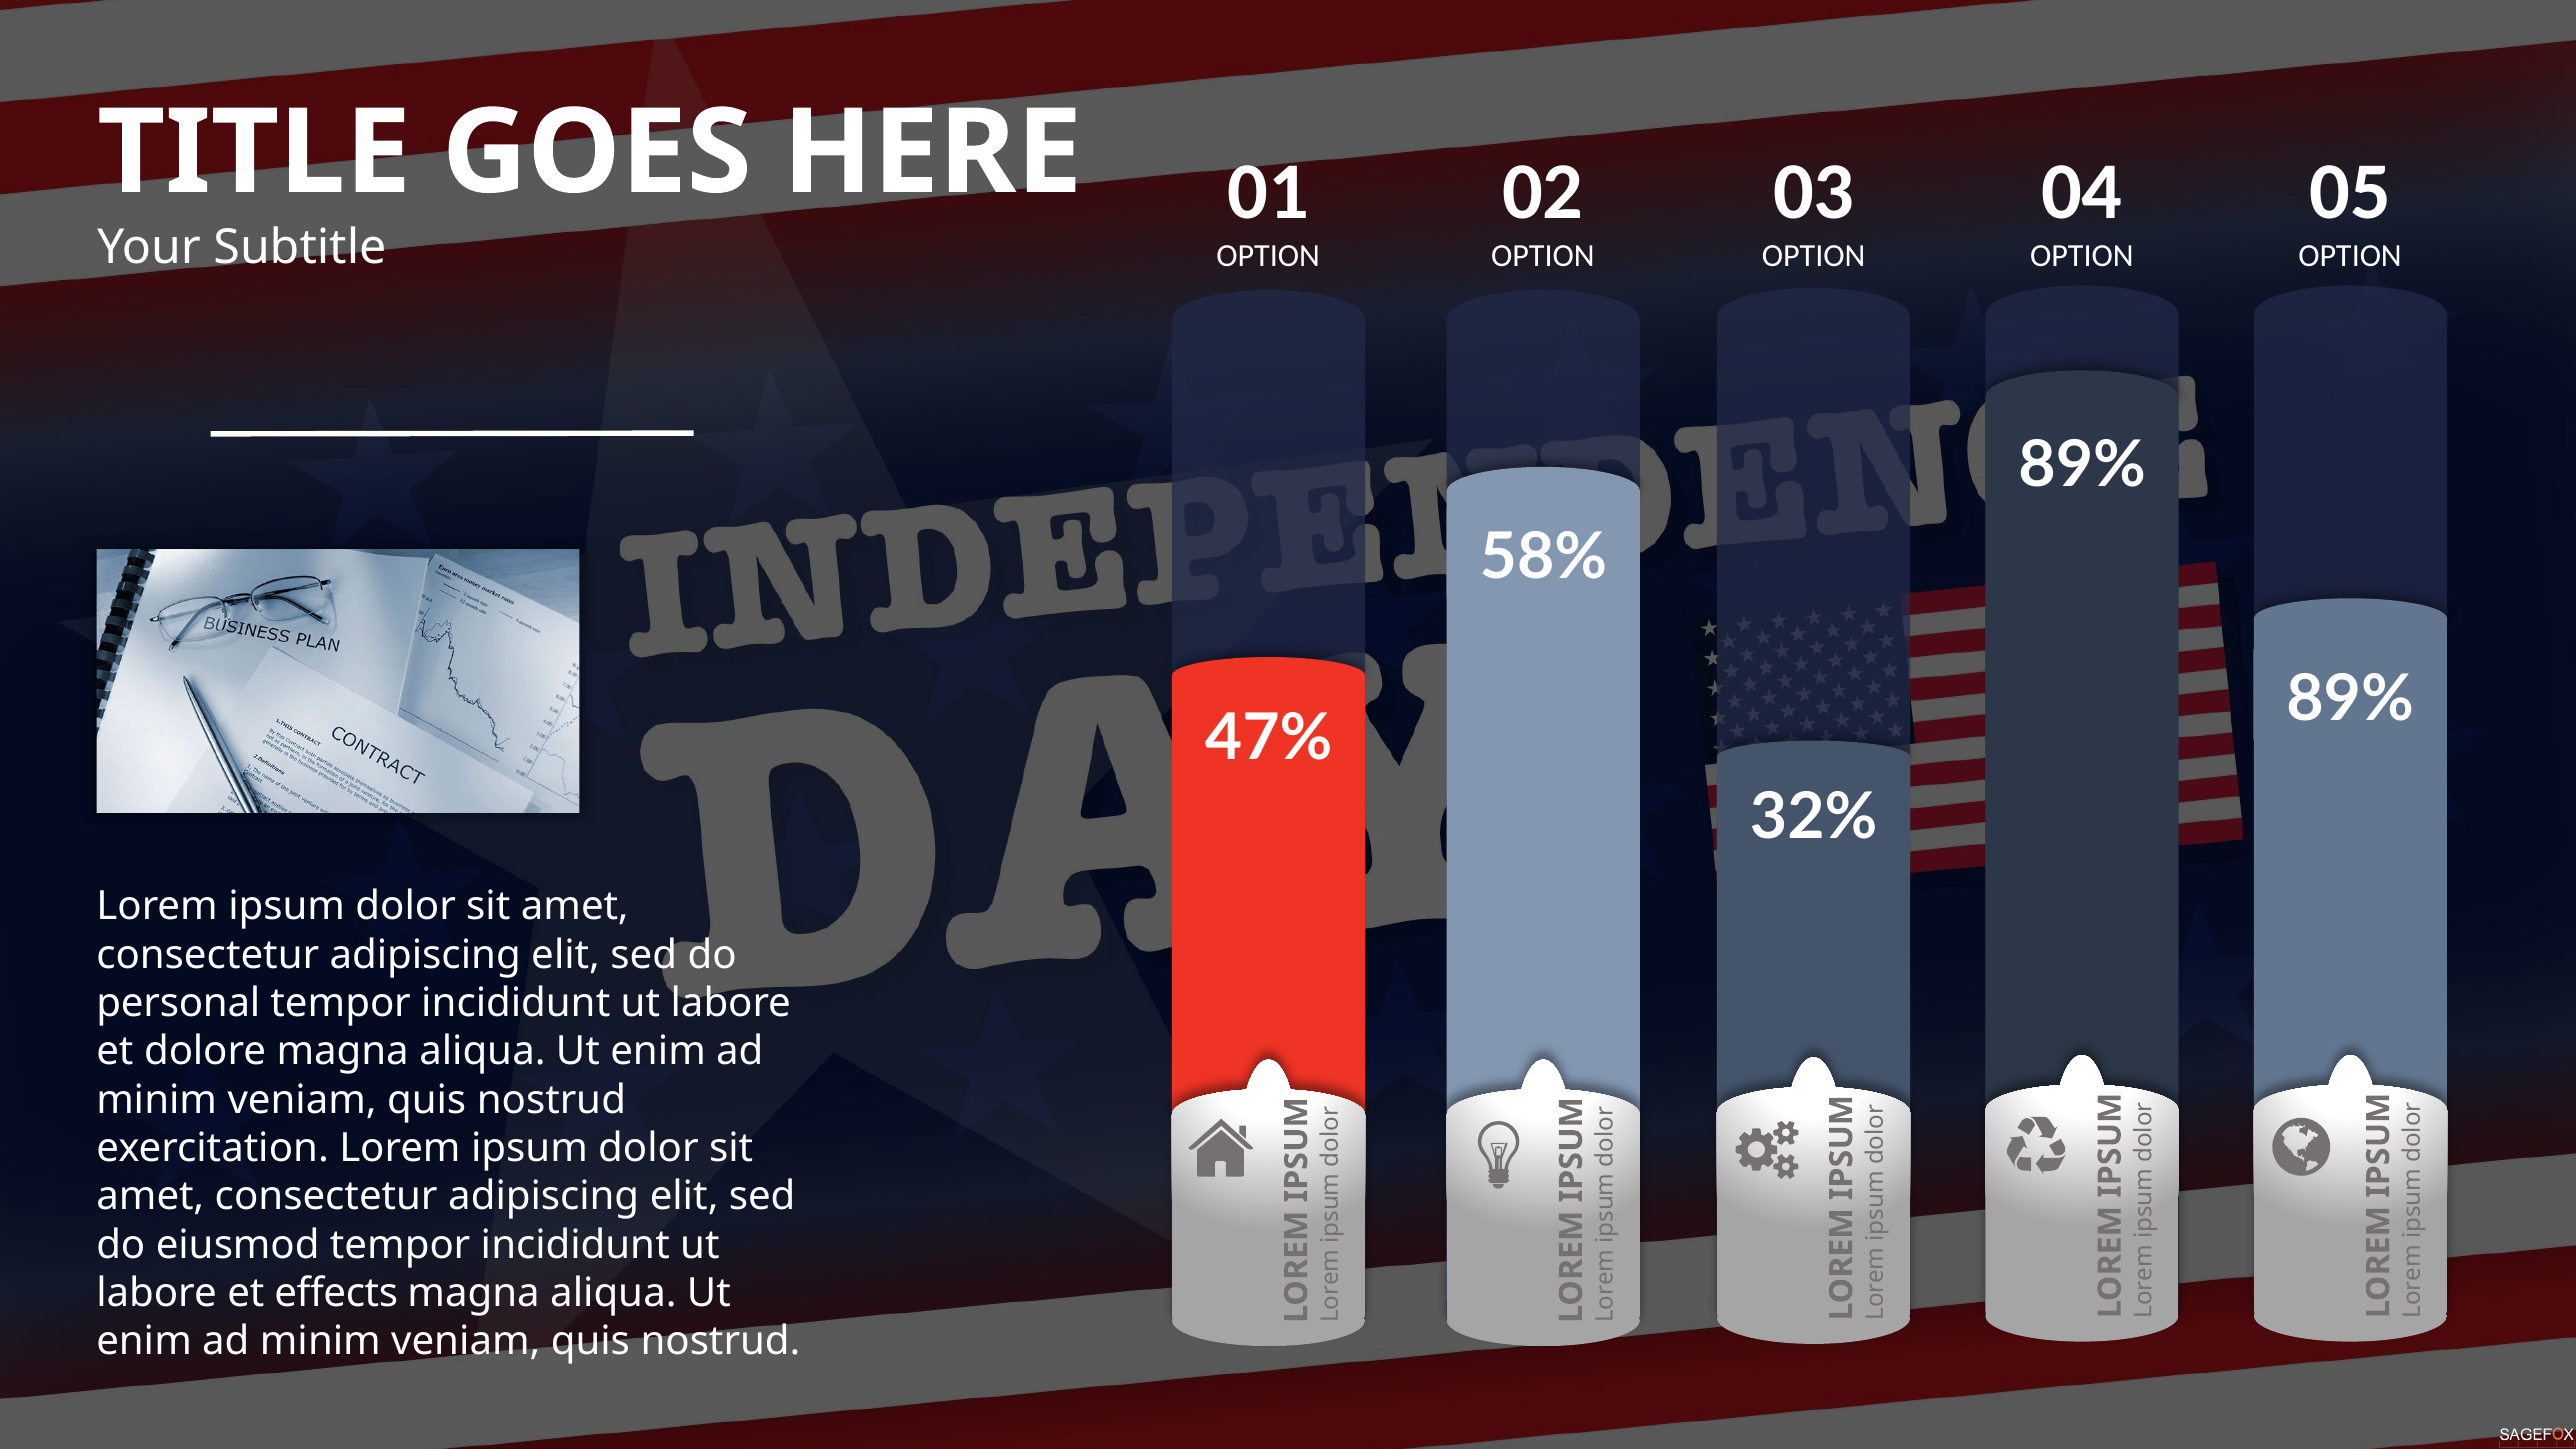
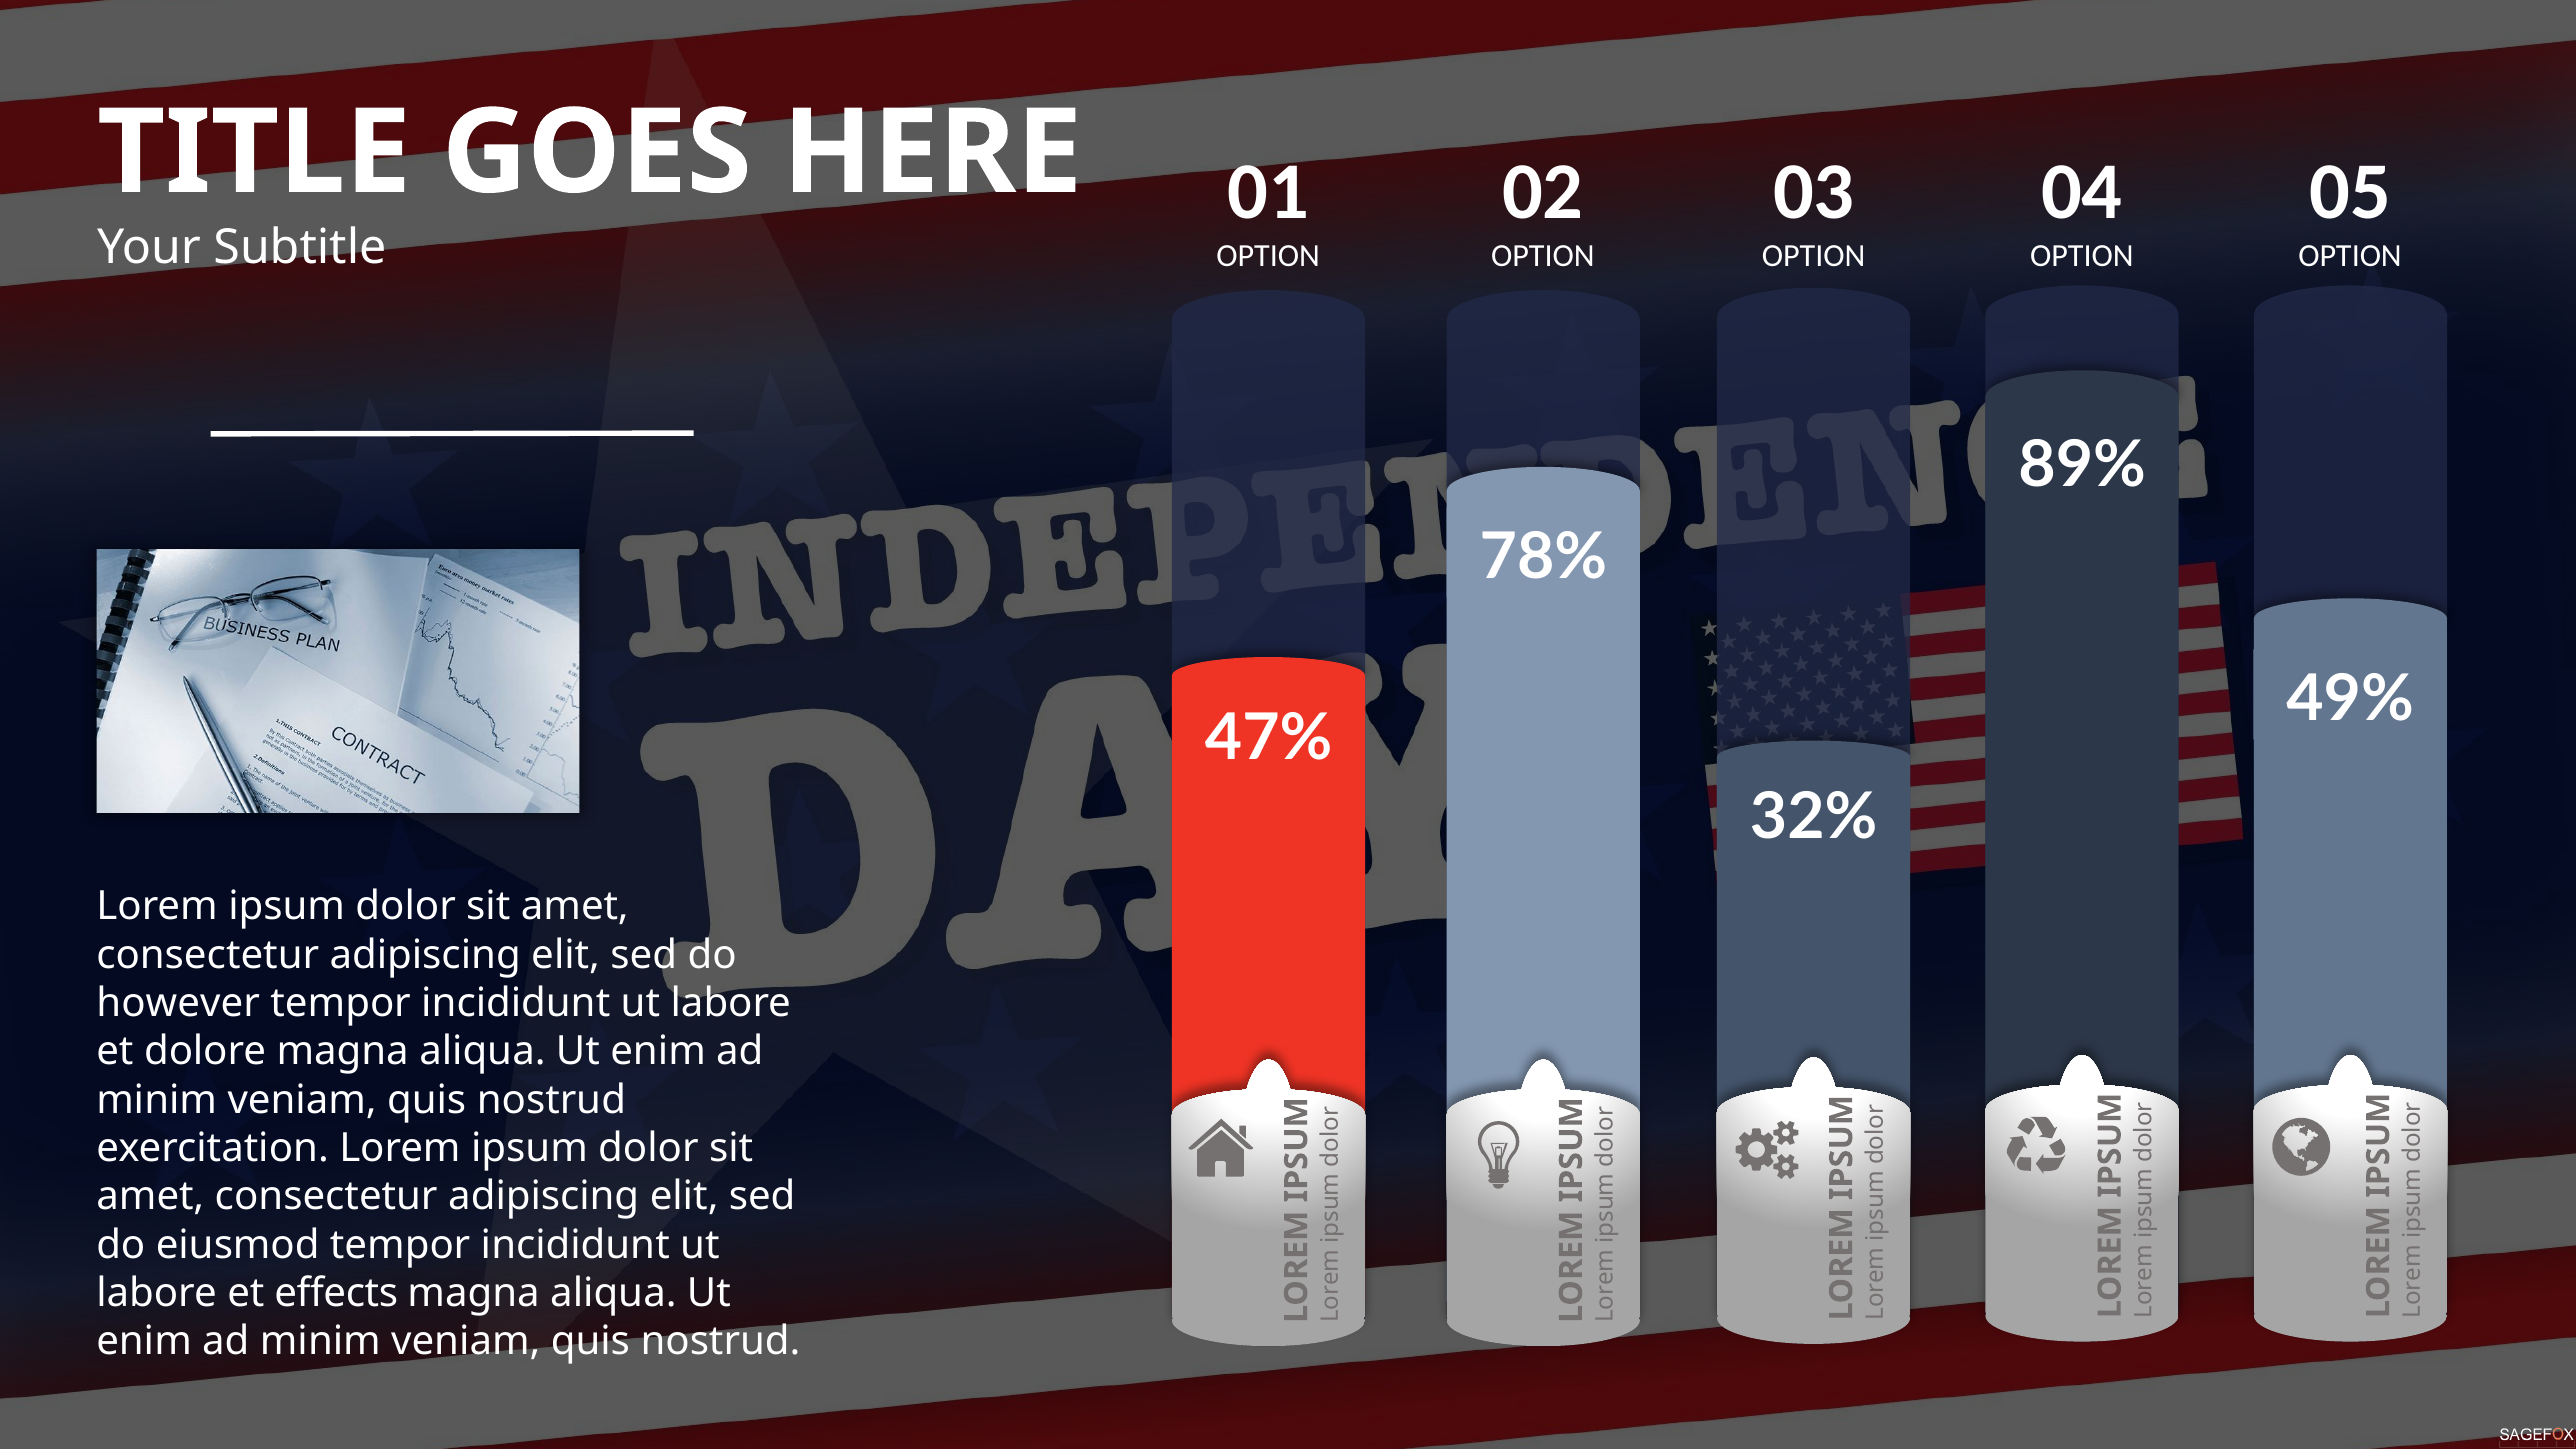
58%: 58% -> 78%
89% at (2350, 699): 89% -> 49%
personal: personal -> however
